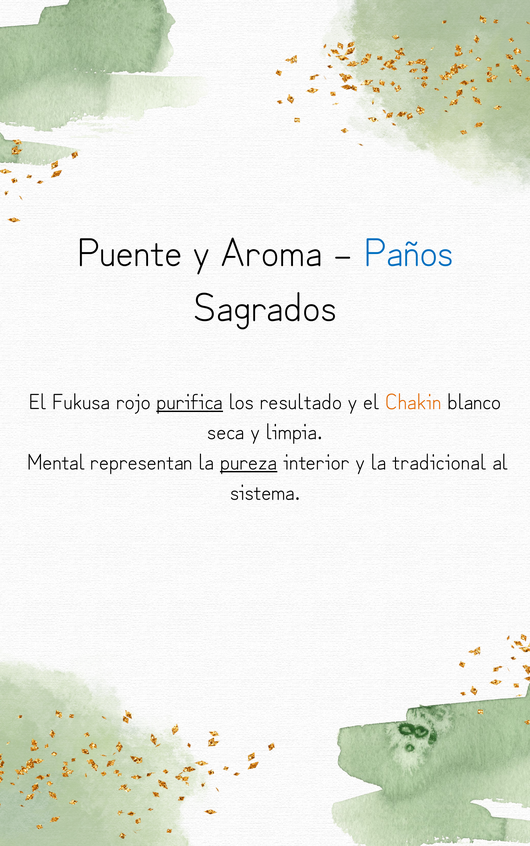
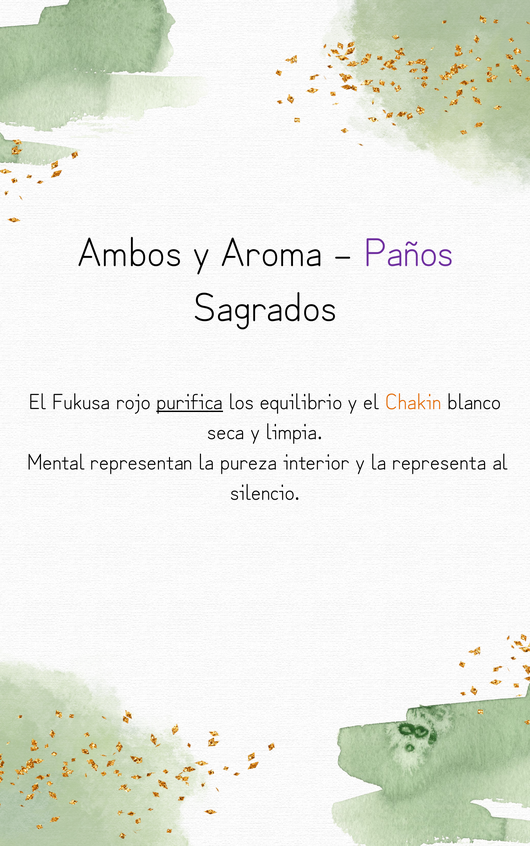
Puente: Puente -> Ambos
Paños colour: blue -> purple
resultado: resultado -> equilibrio
pureza underline: present -> none
tradicional: tradicional -> representa
sistema: sistema -> silencio
